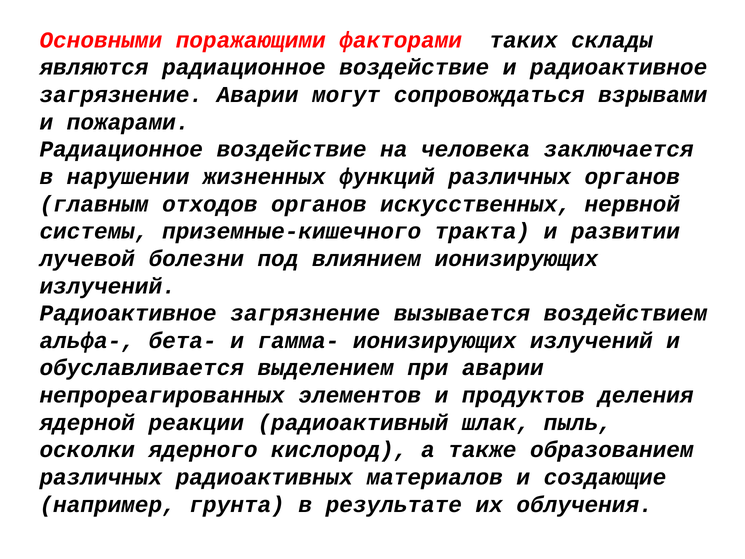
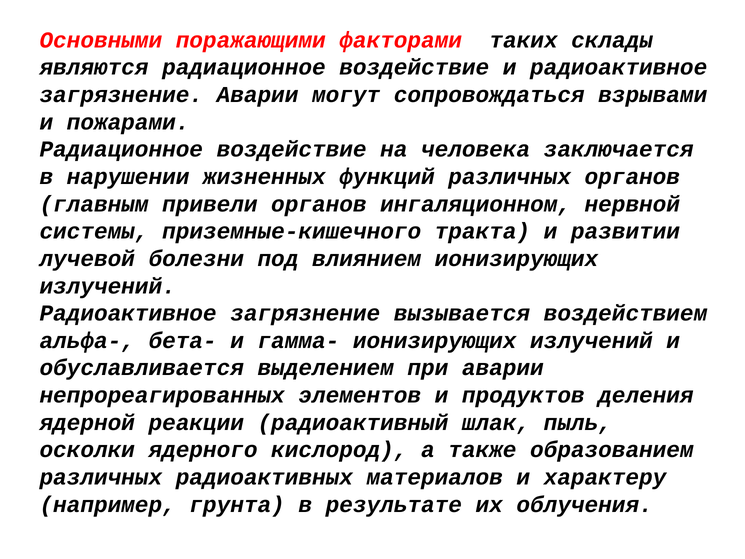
отходов: отходов -> привели
искусственных: искусственных -> ингаляционном
создающие: создающие -> характеру
